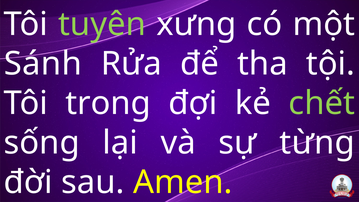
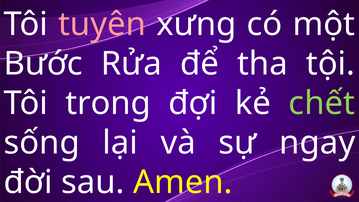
tuyên colour: light green -> pink
Sánh: Sánh -> Bước
từng: từng -> ngay
